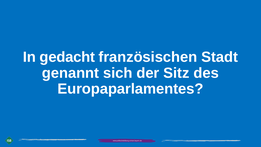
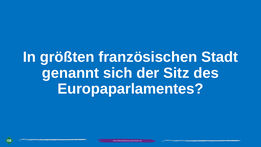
gedacht: gedacht -> größten
